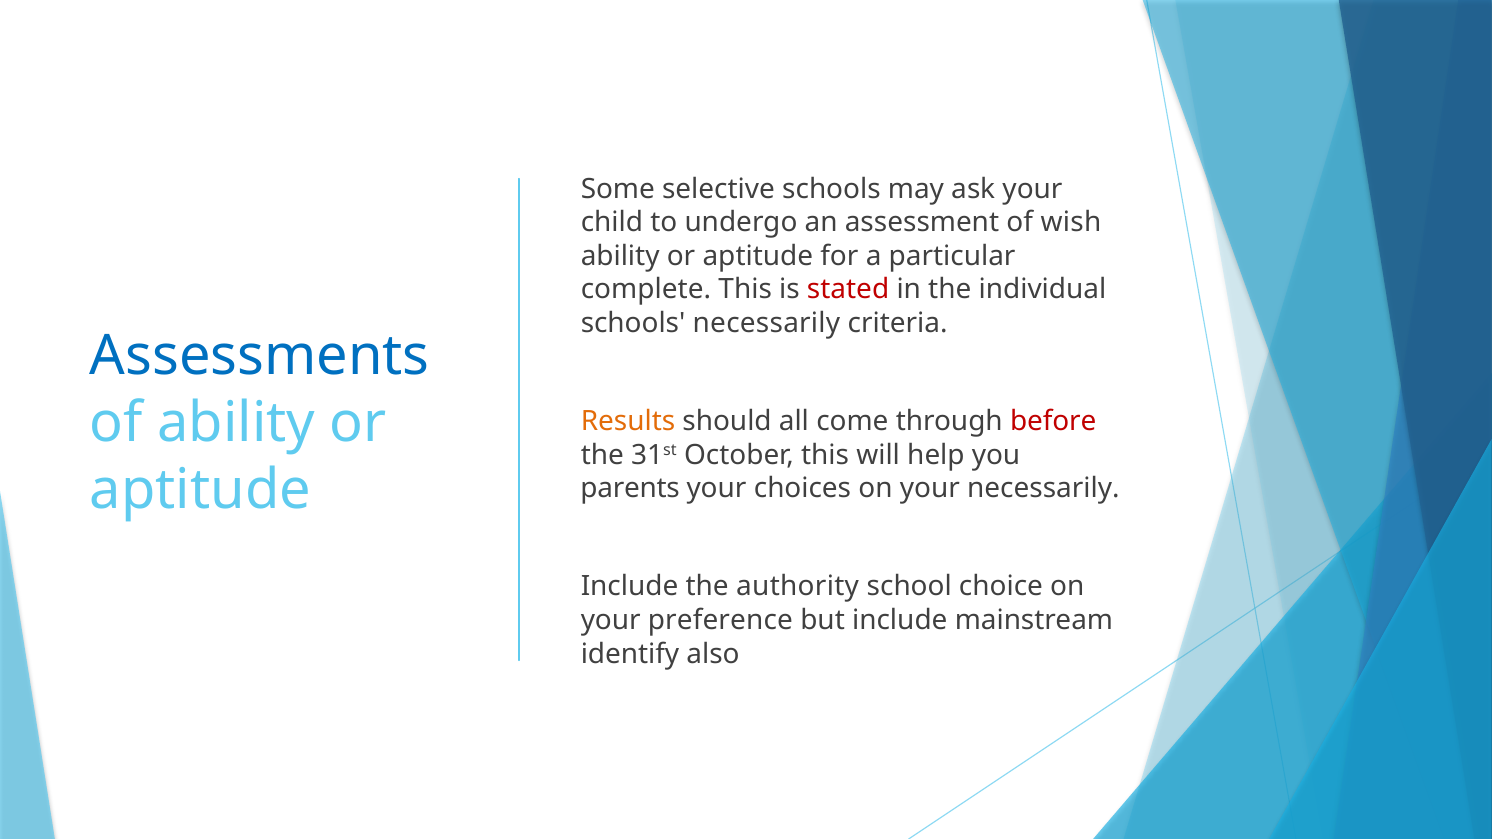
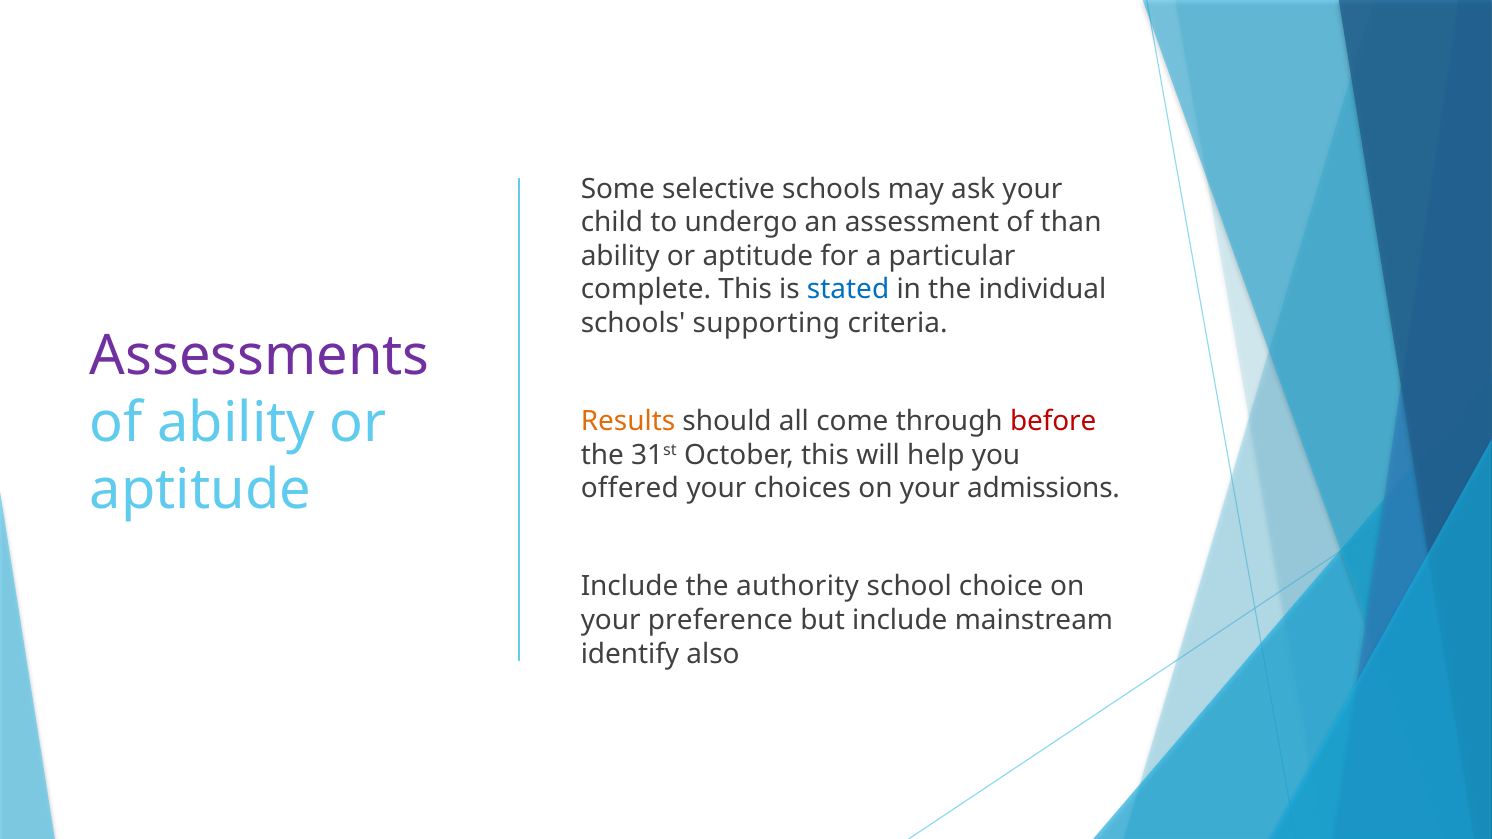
wish: wish -> than
stated colour: red -> blue
schools necessarily: necessarily -> supporting
Assessments colour: blue -> purple
parents: parents -> offered
your necessarily: necessarily -> admissions
